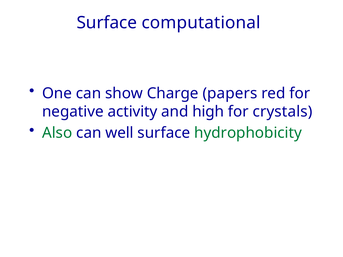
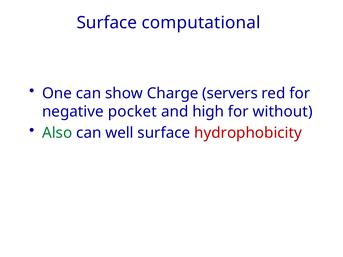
papers: papers -> servers
activity: activity -> pocket
crystals: crystals -> without
hydrophobicity colour: green -> red
